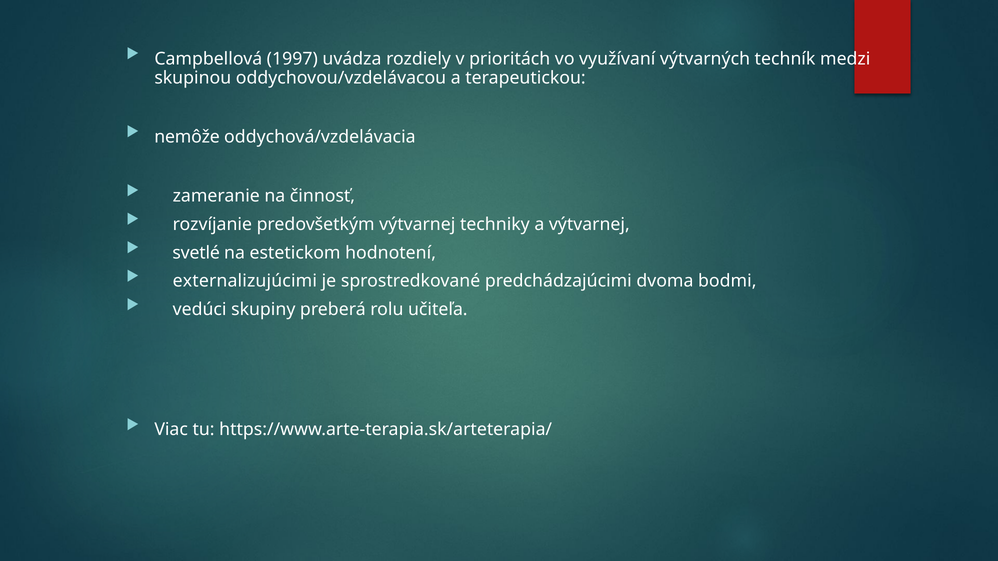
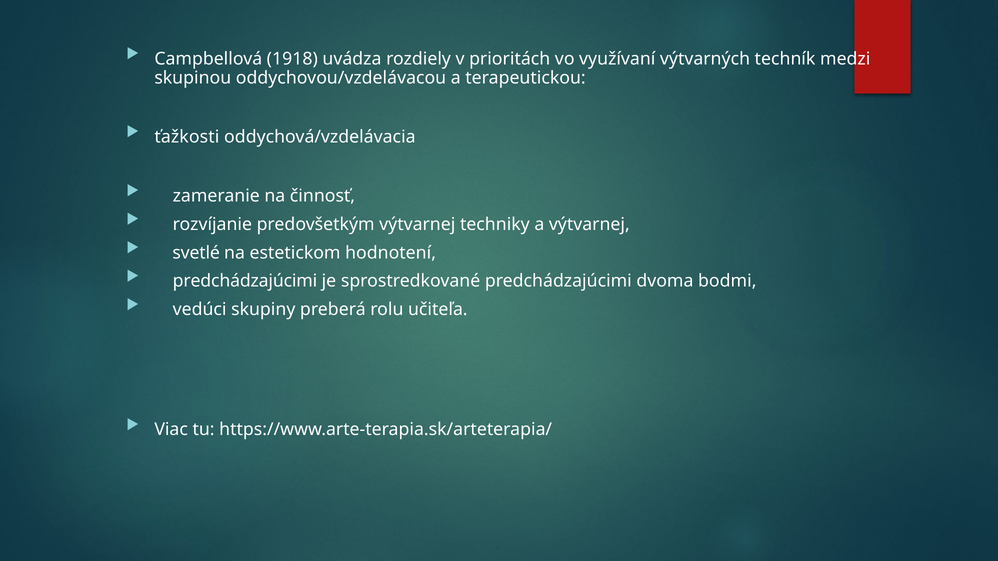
1997: 1997 -> 1918
nemôže: nemôže -> ťažkosti
externalizujúcimi at (245, 281): externalizujúcimi -> predchádzajúcimi
